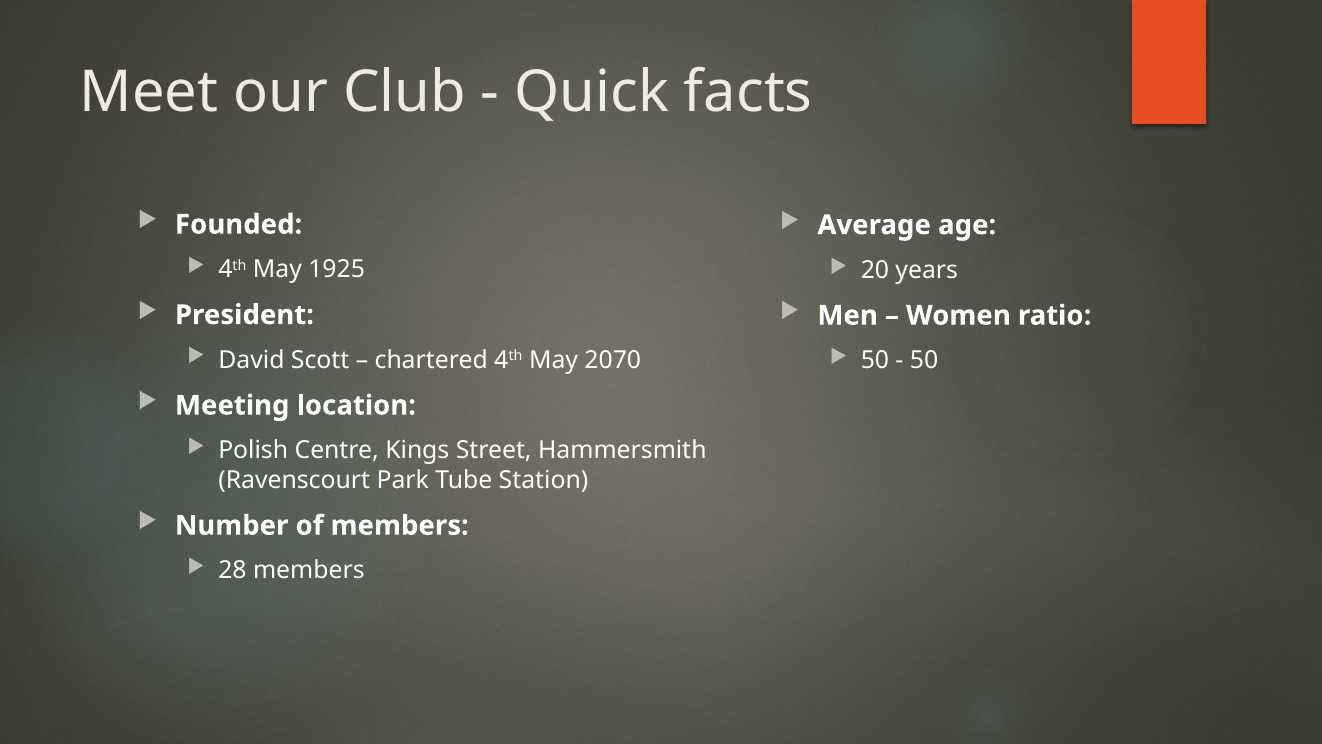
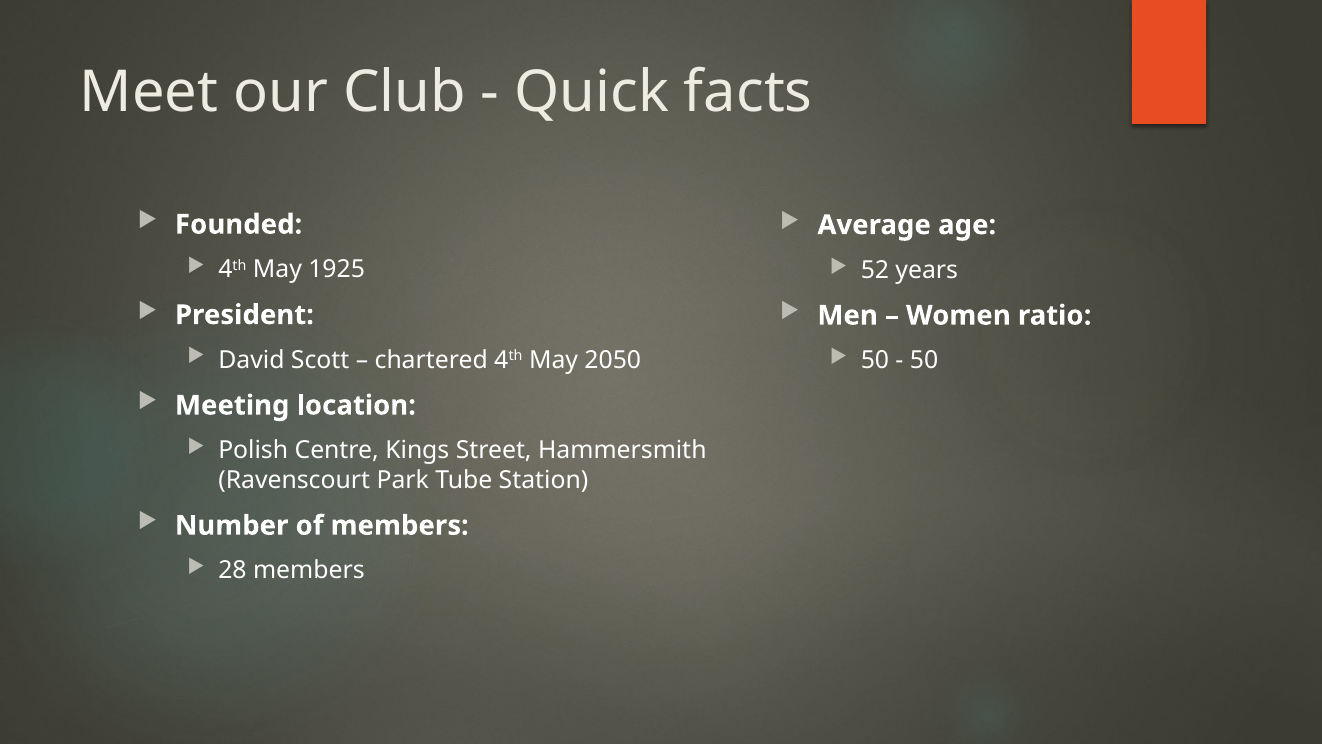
20: 20 -> 52
2070: 2070 -> 2050
